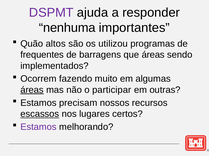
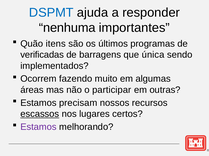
DSPMT colour: purple -> blue
altos: altos -> itens
utilizou: utilizou -> últimos
frequentes: frequentes -> verificadas
que áreas: áreas -> única
áreas at (32, 90) underline: present -> none
